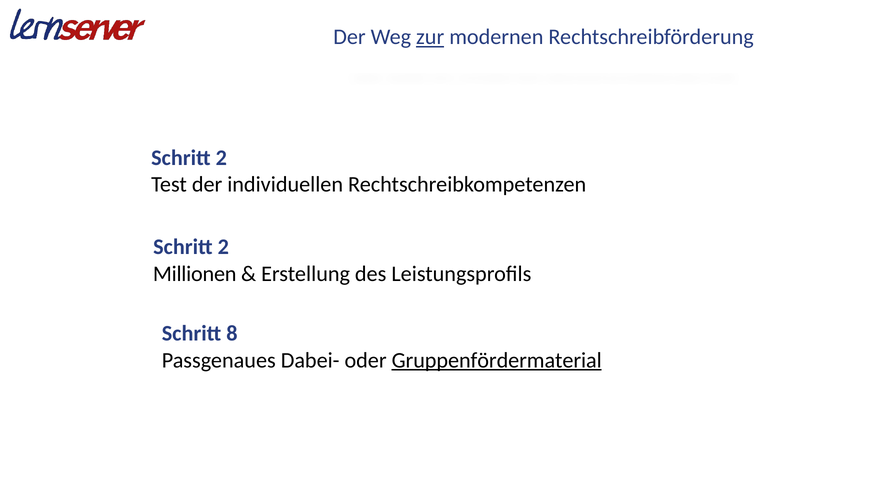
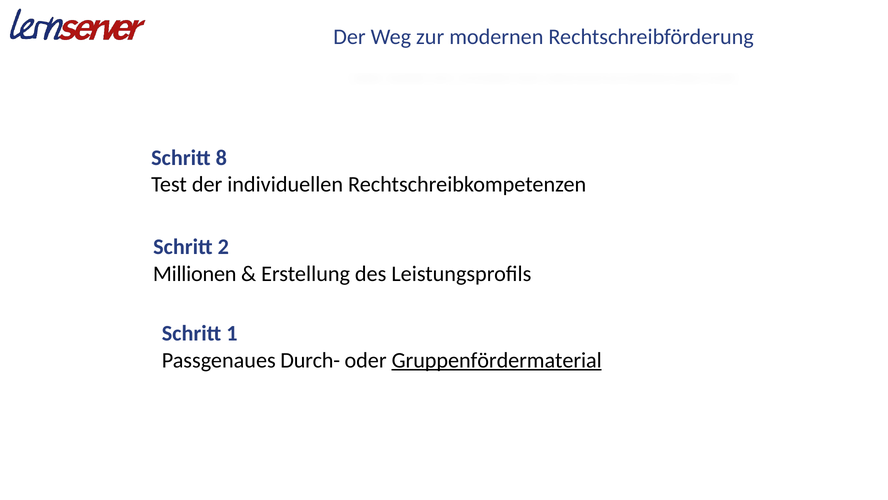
zur underline: present -> none
2 at (221, 158): 2 -> 8
8: 8 -> 1
Dabei-: Dabei- -> Durch-
